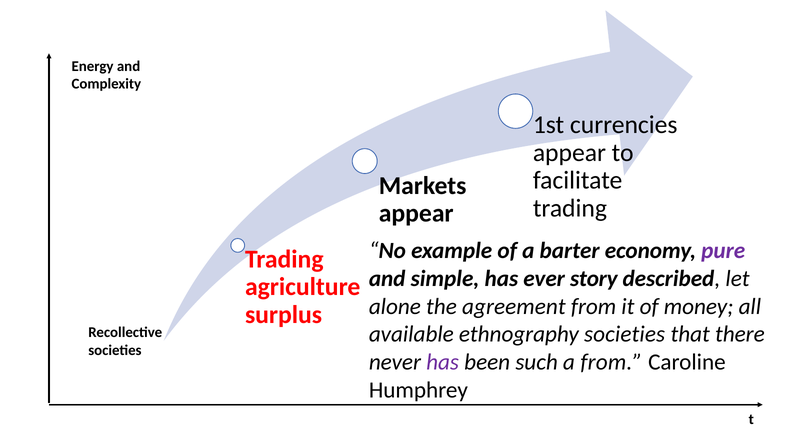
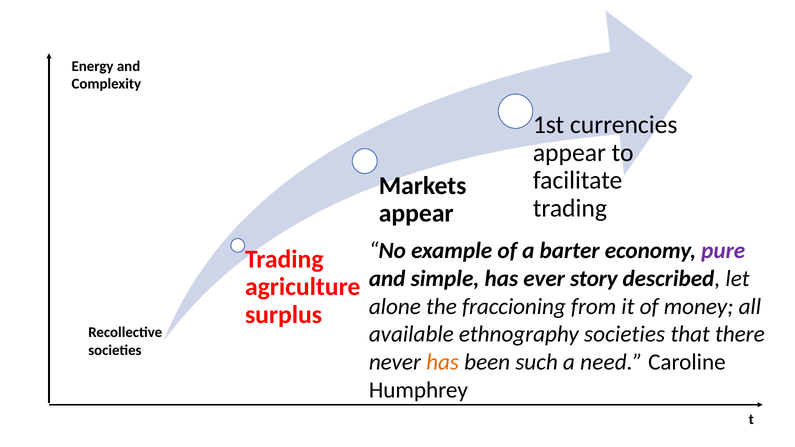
agreement: agreement -> fraccioning
has at (443, 362) colour: purple -> orange
a from: from -> need
